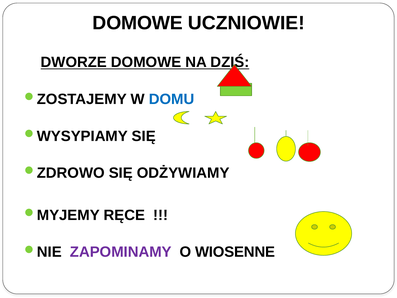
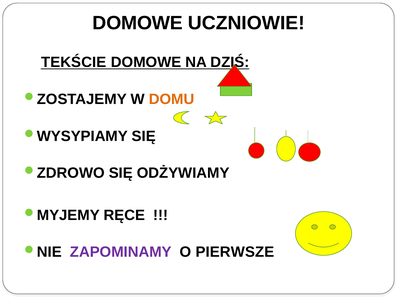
DWORZE: DWORZE -> TEKŚCIE
DOMU colour: blue -> orange
WIOSENNE: WIOSENNE -> PIERWSZE
